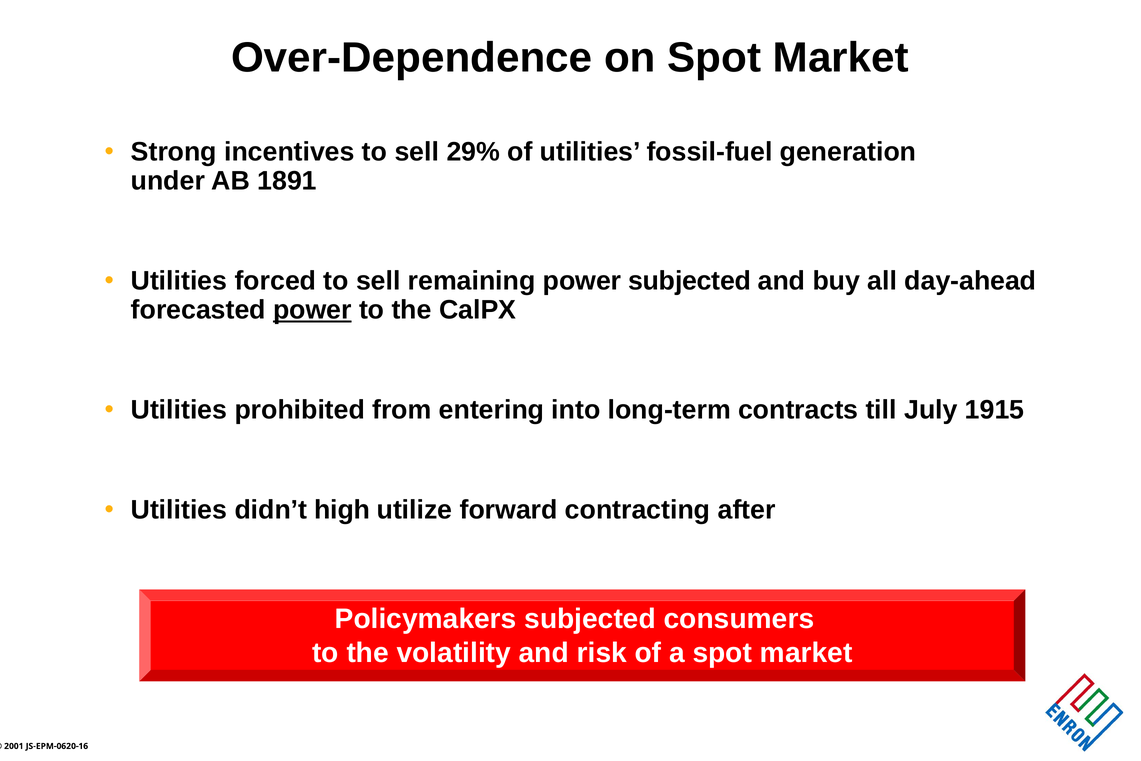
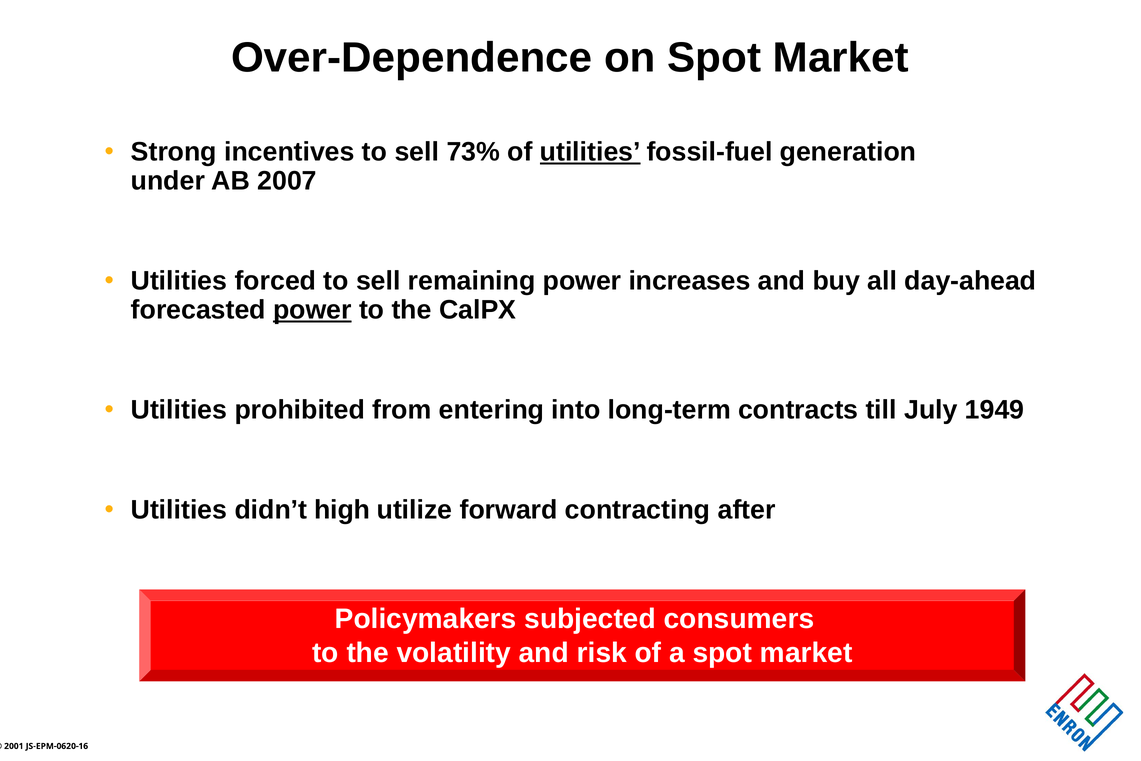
29%: 29% -> 73%
utilities at (590, 152) underline: none -> present
1891: 1891 -> 2007
power subjected: subjected -> increases
1915: 1915 -> 1949
